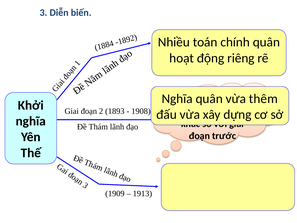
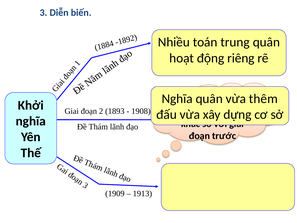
chính: chính -> trung
